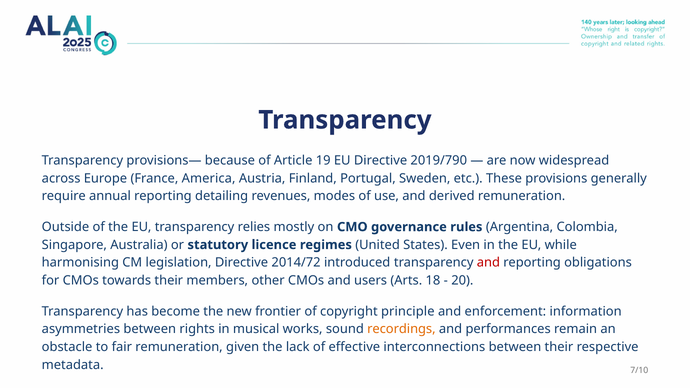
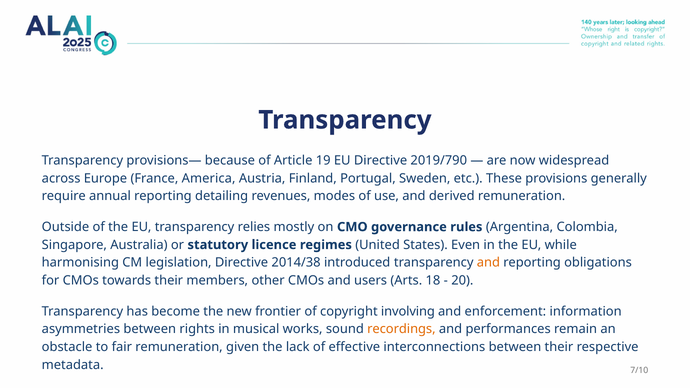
2014/72: 2014/72 -> 2014/38
and at (488, 263) colour: red -> orange
principle: principle -> involving
